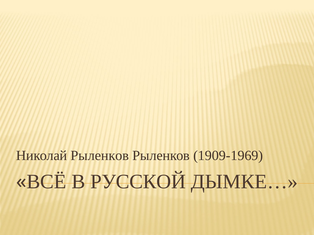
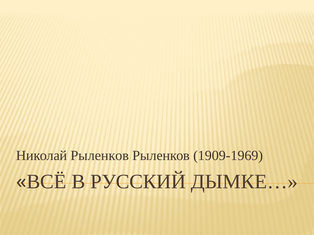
РУССКОЙ: РУССКОЙ -> РУССКИЙ
